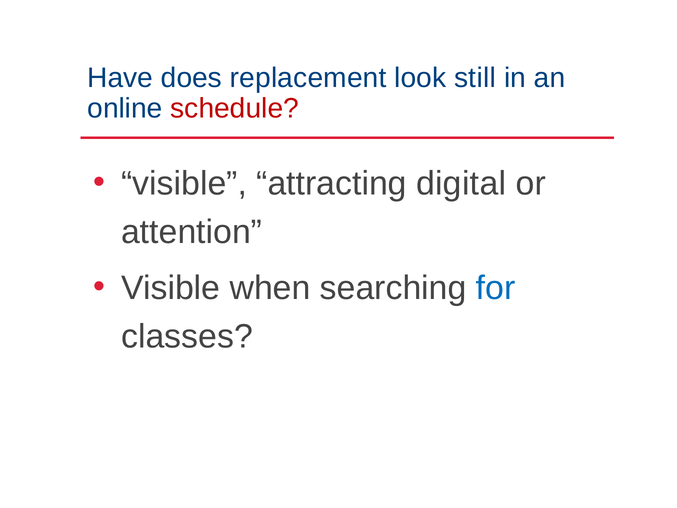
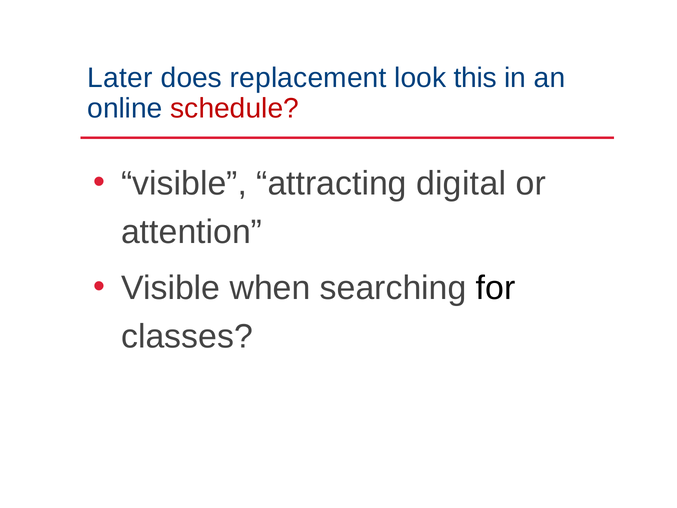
Have: Have -> Later
still: still -> this
for colour: blue -> black
